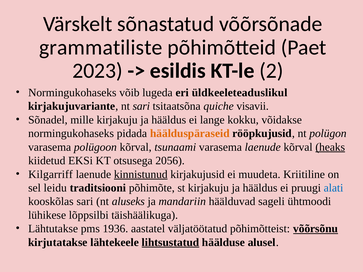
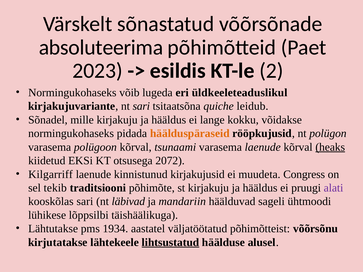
grammatiliste: grammatiliste -> absoluteerima
visavii: visavii -> leidub
2056: 2056 -> 2072
kinnistunud underline: present -> none
Kriitiline: Kriitiline -> Congress
leidu: leidu -> tekib
alati colour: blue -> purple
aluseks: aluseks -> läbivad
1936: 1936 -> 1934
võõrsõnu underline: present -> none
